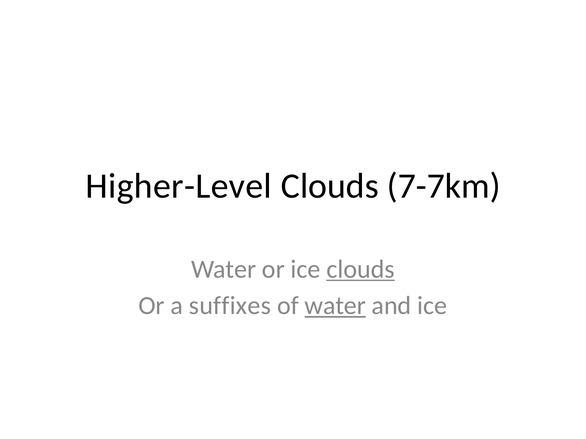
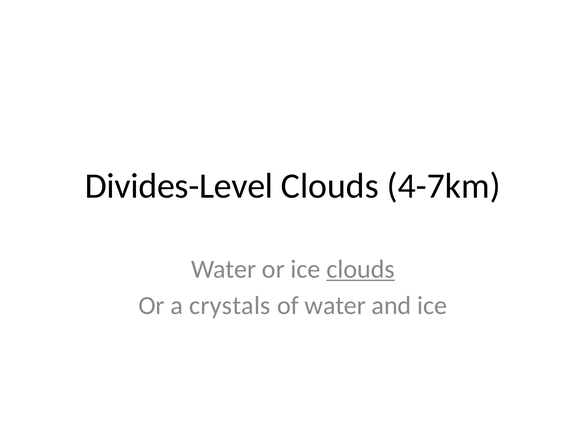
Higher-Level: Higher-Level -> Divides-Level
7-7km: 7-7km -> 4-7km
suffixes: suffixes -> crystals
water at (335, 306) underline: present -> none
